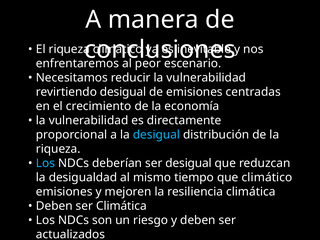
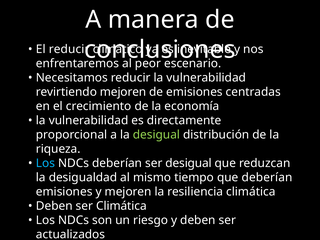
El riqueza: riqueza -> reducir
revirtiendo desigual: desigual -> mejoren
desigual at (156, 135) colour: light blue -> light green
que climático: climático -> deberían
